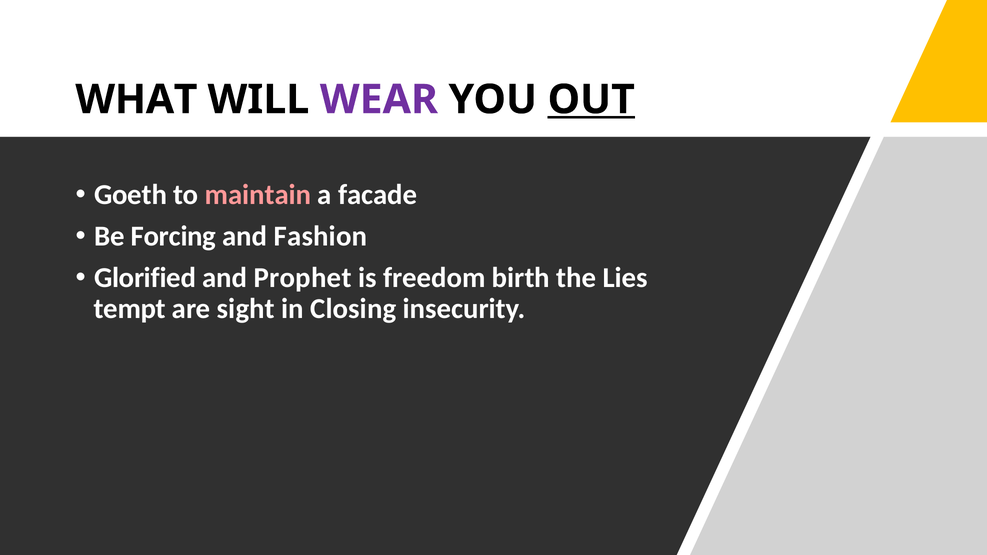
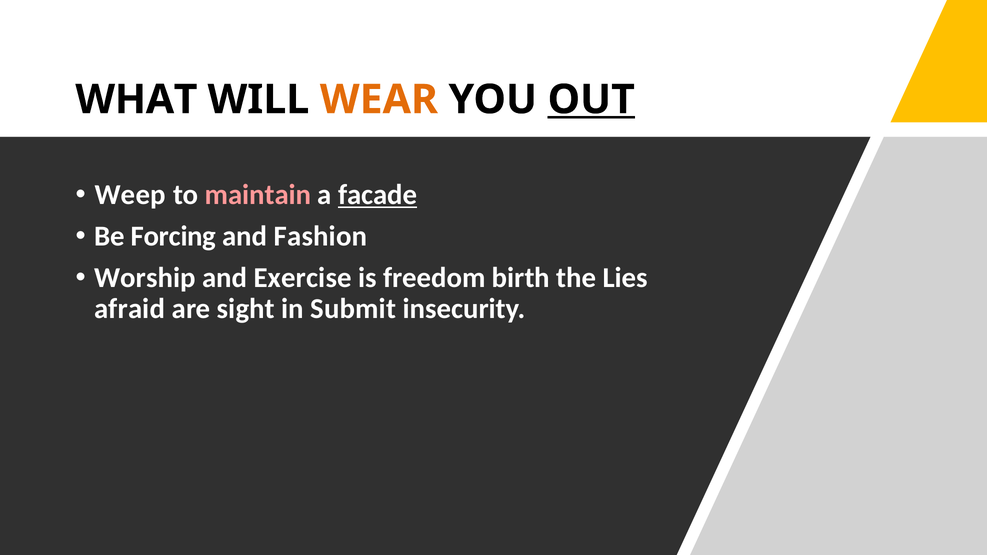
WEAR colour: purple -> orange
Goeth: Goeth -> Weep
facade underline: none -> present
Glorified: Glorified -> Worship
Prophet: Prophet -> Exercise
tempt: tempt -> afraid
Closing: Closing -> Submit
